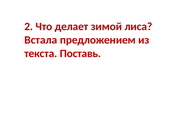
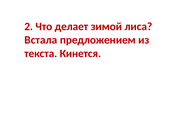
Поставь: Поставь -> Кинется
